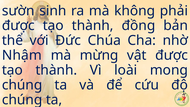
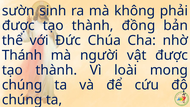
Nhậm: Nhậm -> Thánh
mừng: mừng -> người
